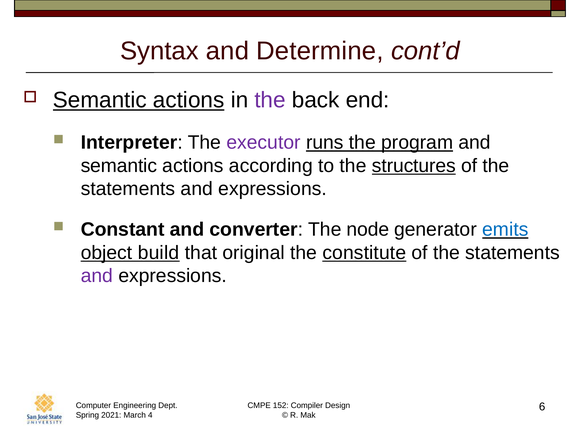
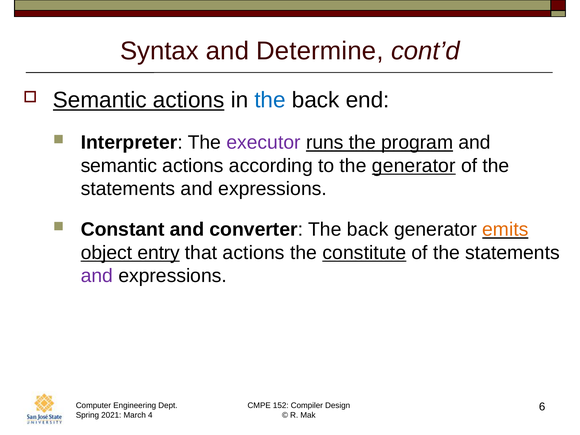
the at (270, 100) colour: purple -> blue
the structures: structures -> generator
converter The node: node -> back
emits colour: blue -> orange
build: build -> entry
that original: original -> actions
